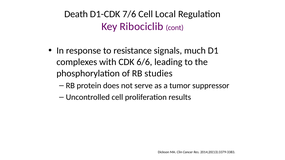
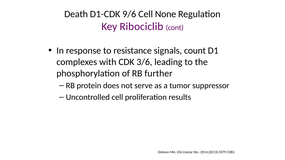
7/6: 7/6 -> 9/6
Local: Local -> None
much: much -> count
6/6: 6/6 -> 3/6
studies: studies -> further
